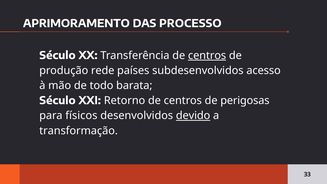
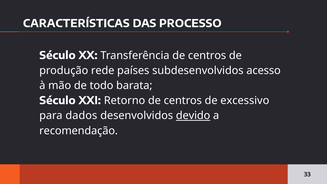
APRIMORAMENTO: APRIMORAMENTO -> CARACTERÍSTICAS
centros at (207, 55) underline: present -> none
perigosas: perigosas -> excessivo
físicos: físicos -> dados
transformação: transformação -> recomendação
